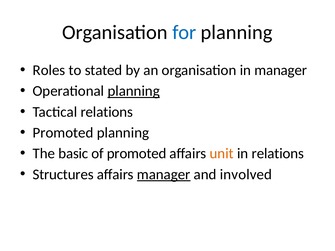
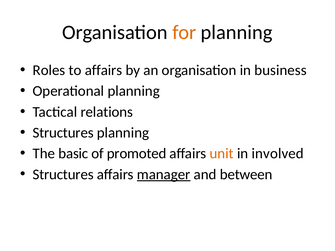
for colour: blue -> orange
to stated: stated -> affairs
in manager: manager -> business
planning at (134, 91) underline: present -> none
Promoted at (63, 133): Promoted -> Structures
in relations: relations -> involved
involved: involved -> between
